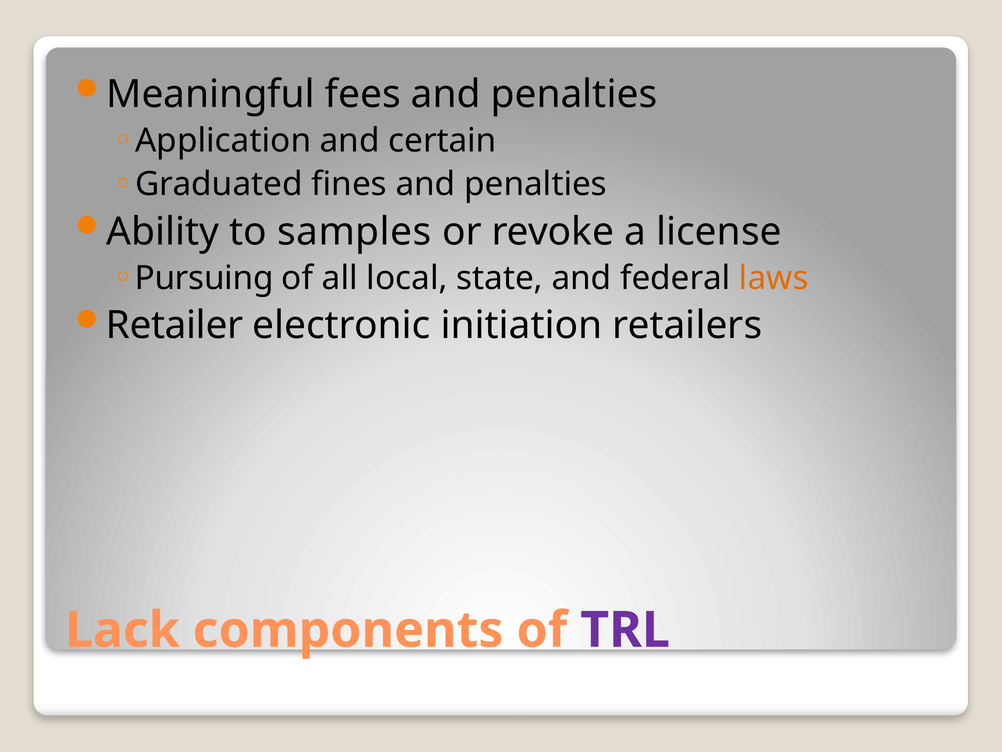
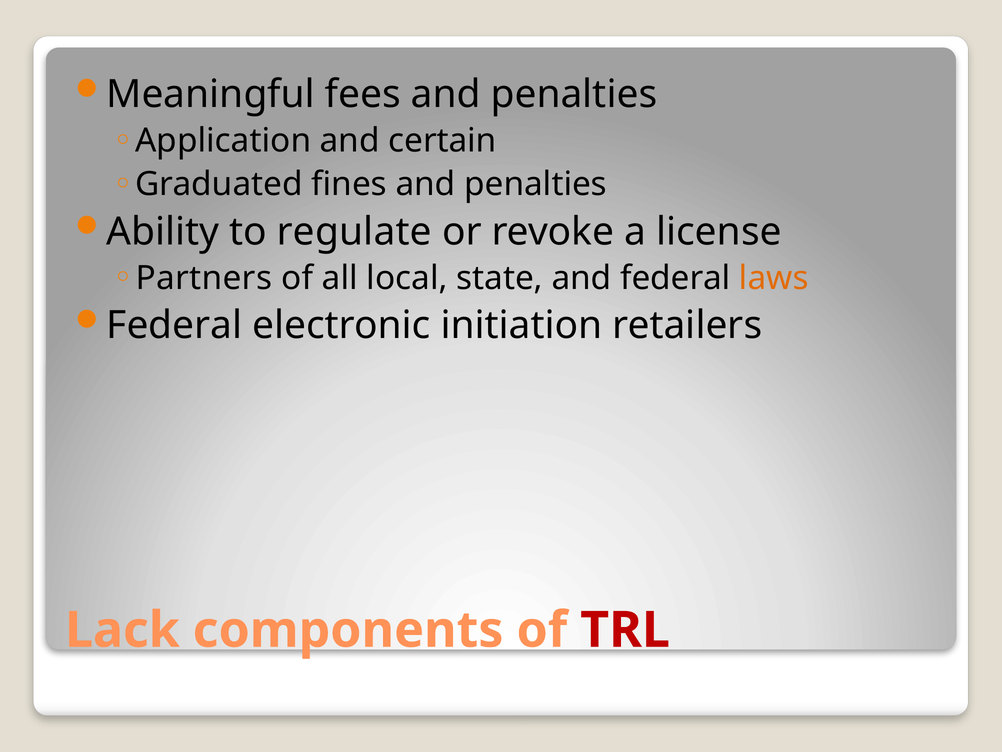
samples: samples -> regulate
Pursuing: Pursuing -> Partners
Retailer at (175, 325): Retailer -> Federal
TRL colour: purple -> red
